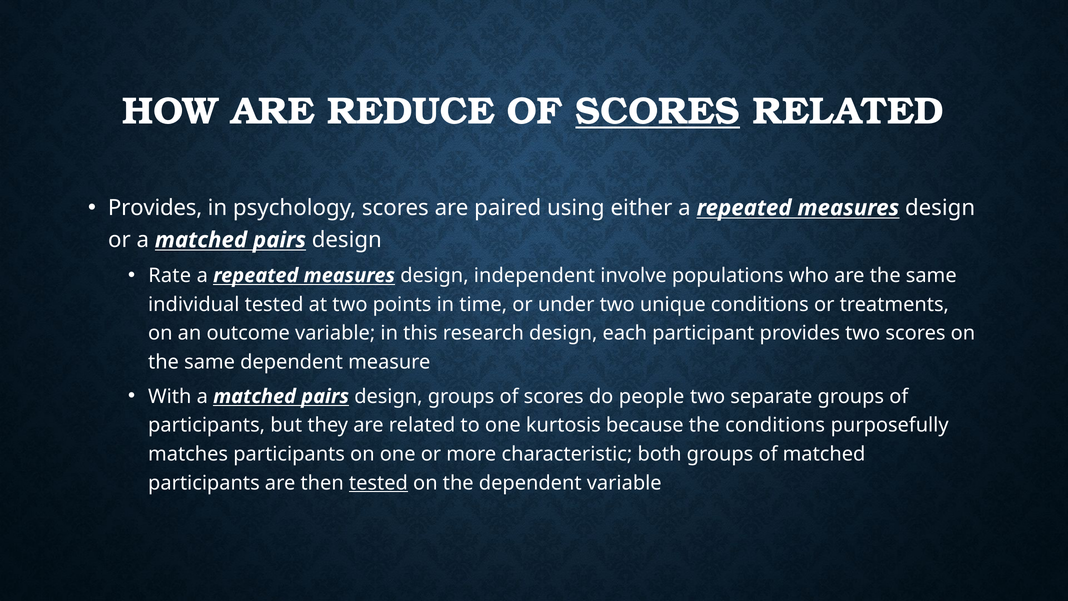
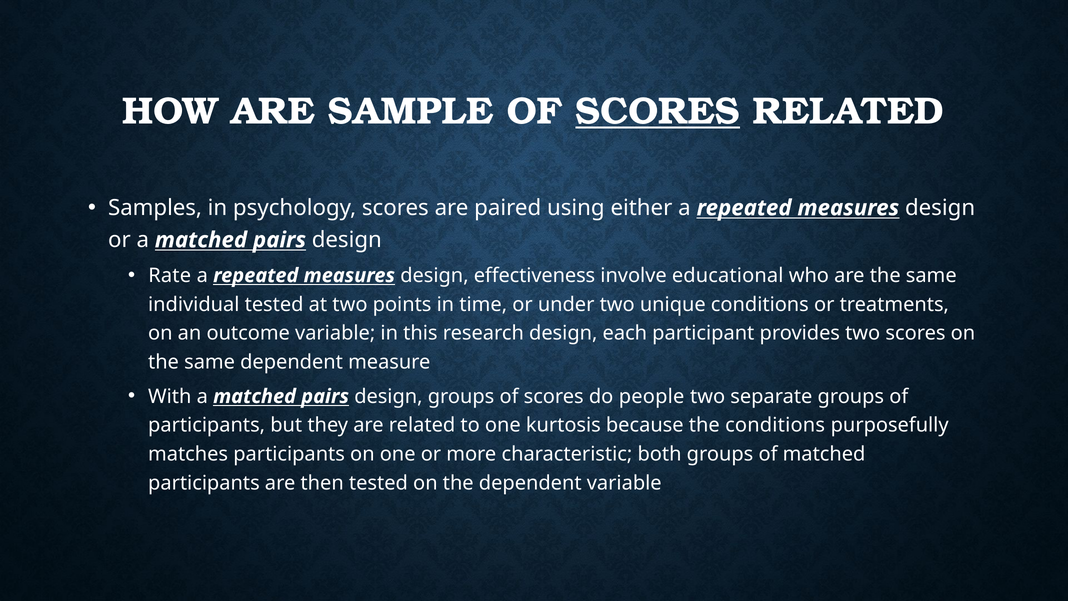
REDUCE: REDUCE -> SAMPLE
Provides at (155, 208): Provides -> Samples
independent: independent -> effectiveness
populations: populations -> educational
tested at (378, 483) underline: present -> none
